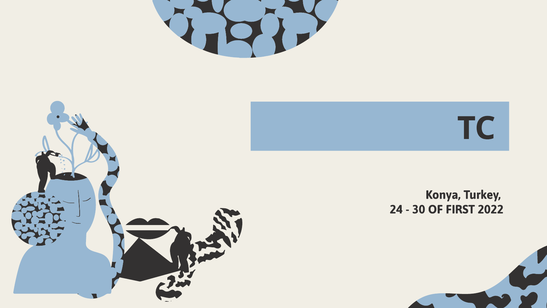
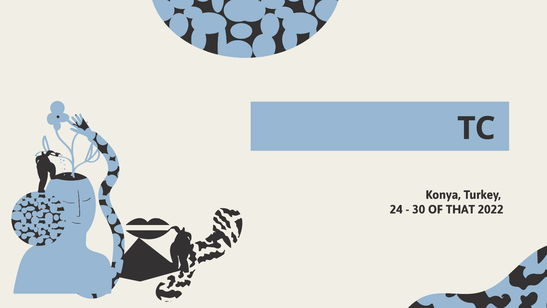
FIRST: FIRST -> THAT
